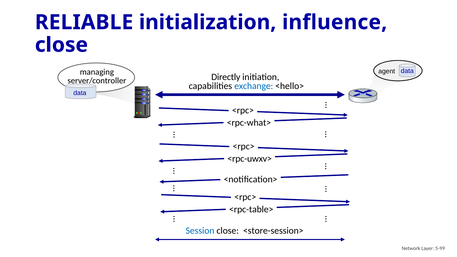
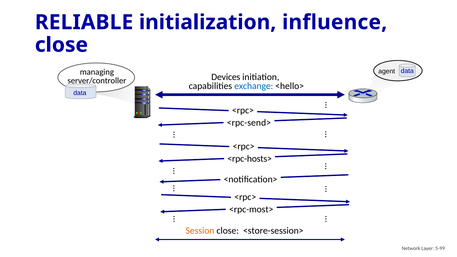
Directly: Directly -> Devices
<rpc-what>: <rpc-what> -> <rpc-send>
<rpc-uwxv>: <rpc-uwxv> -> <rpc-hosts>
<rpc-table>: <rpc-table> -> <rpc-most>
Session colour: blue -> orange
